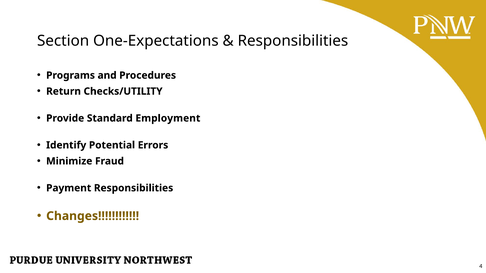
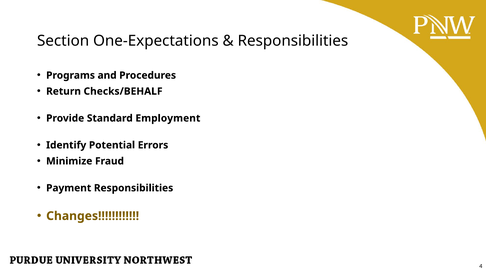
Checks/UTILITY: Checks/UTILITY -> Checks/BEHALF
